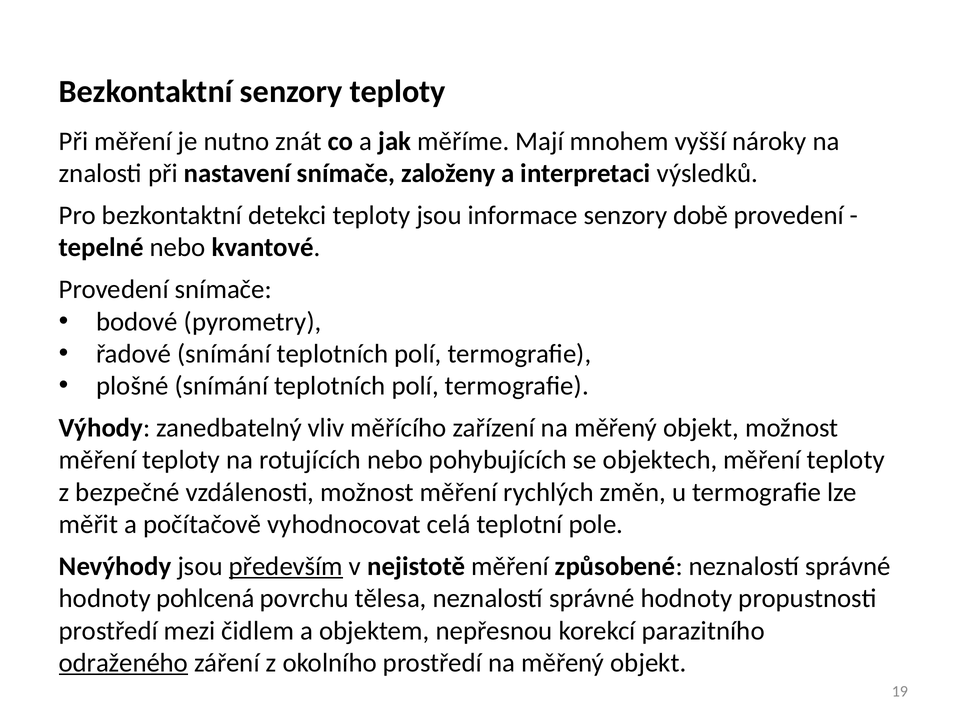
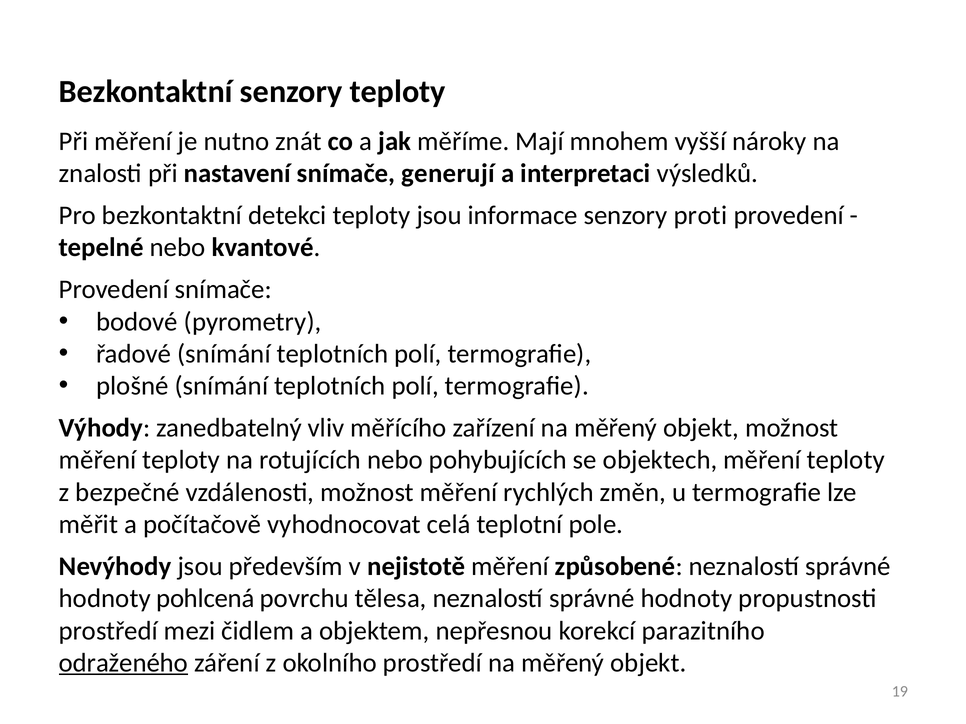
založeny: založeny -> generují
době: době -> proti
především underline: present -> none
